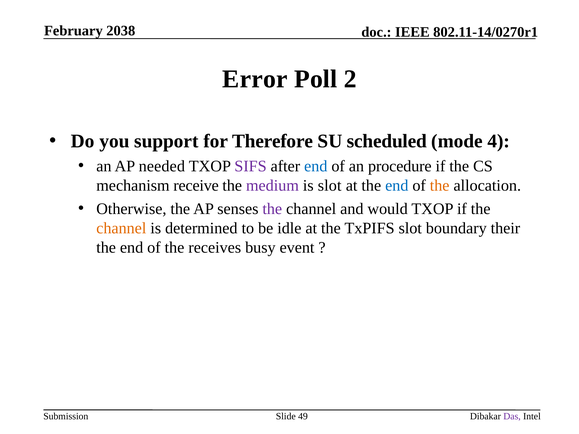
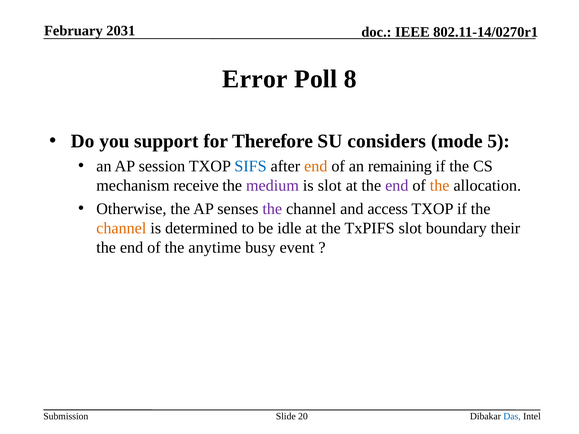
2038: 2038 -> 2031
2: 2 -> 8
scheduled: scheduled -> considers
4: 4 -> 5
needed: needed -> session
SIFS colour: purple -> blue
end at (316, 166) colour: blue -> orange
procedure: procedure -> remaining
end at (397, 186) colour: blue -> purple
would: would -> access
receives: receives -> anytime
49: 49 -> 20
Das colour: purple -> blue
